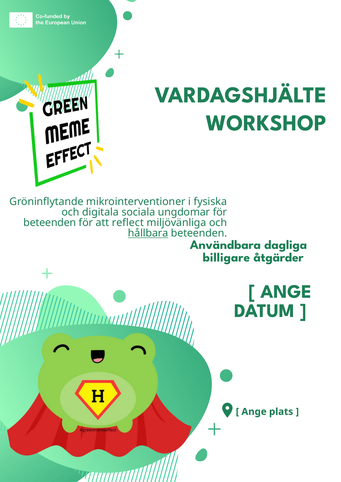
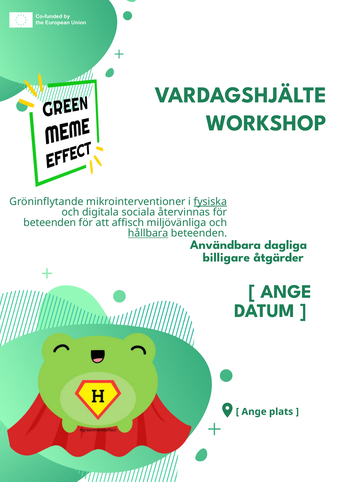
fysiska underline: none -> present
ungdomar: ungdomar -> återvinnas
reflect: reflect -> affisch
